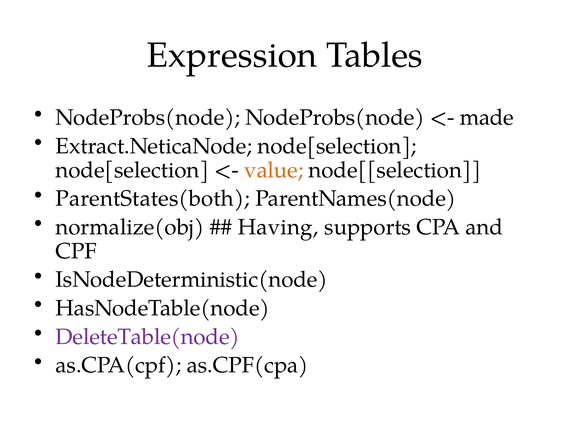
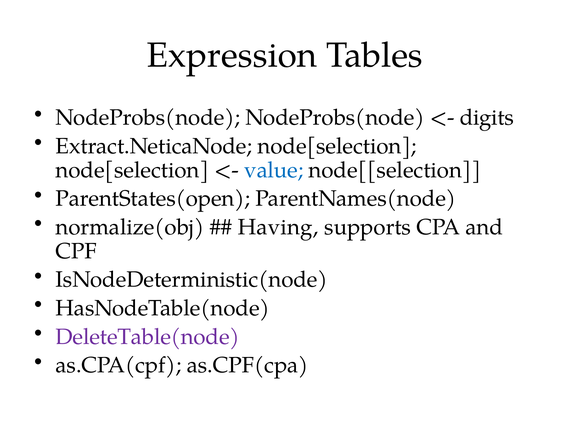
made: made -> digits
value colour: orange -> blue
ParentStates(both: ParentStates(both -> ParentStates(open
